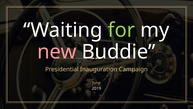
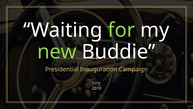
new colour: pink -> light green
